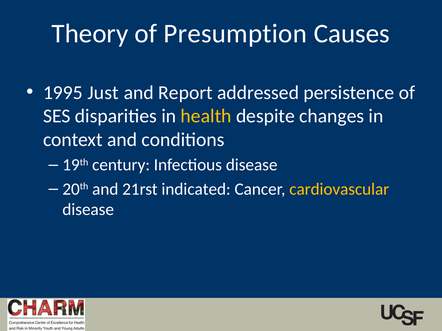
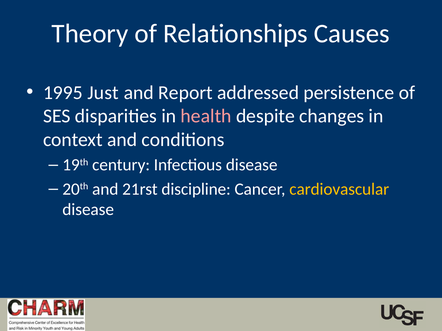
Presumption: Presumption -> Relationships
health colour: yellow -> pink
indicated: indicated -> discipline
